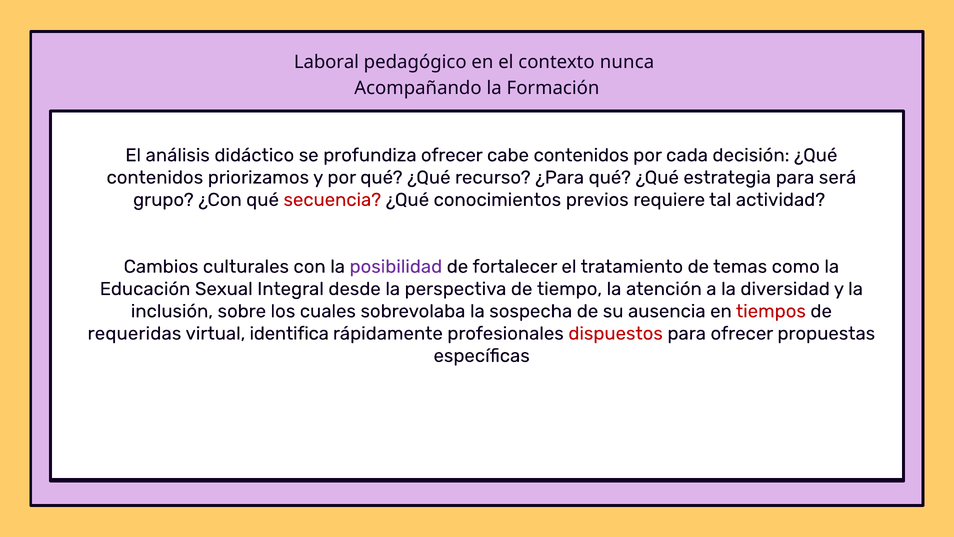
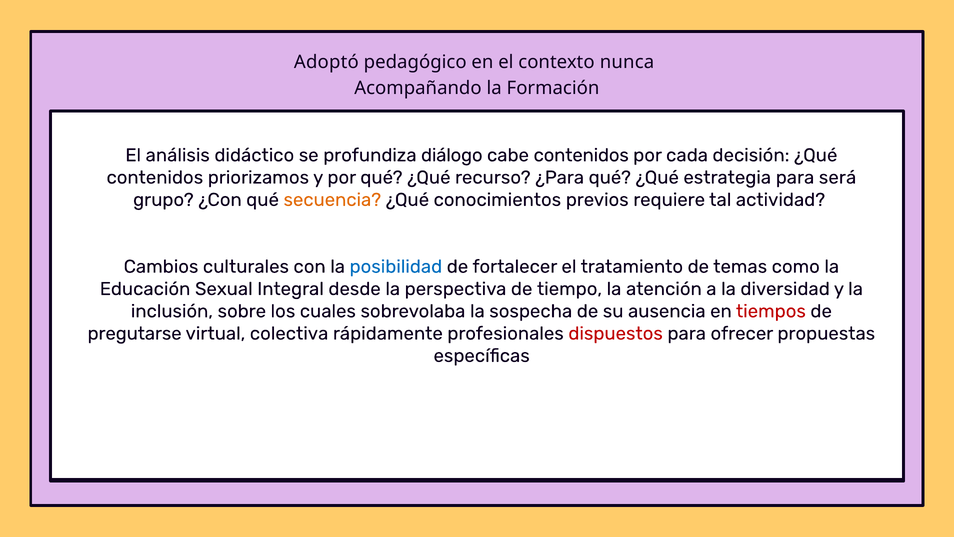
Laboral: Laboral -> Adoptó
profundiza ofrecer: ofrecer -> diálogo
secuencia colour: red -> orange
posibilidad colour: purple -> blue
requeridas: requeridas -> pregutarse
identifica: identifica -> colectiva
